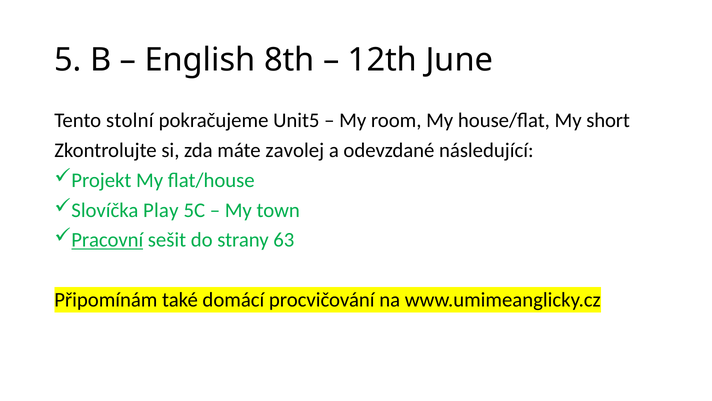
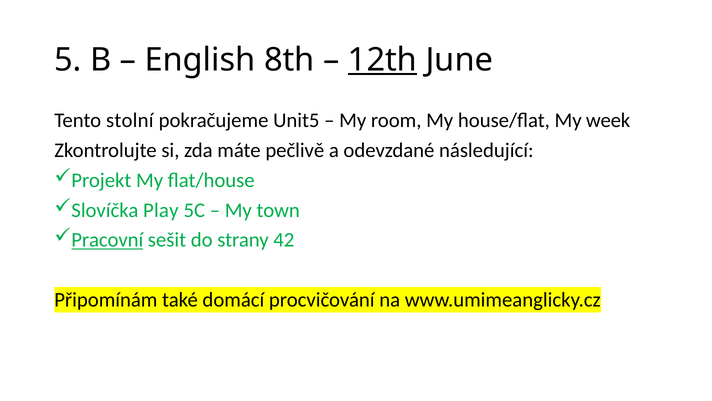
12th underline: none -> present
short: short -> week
zavolej: zavolej -> pečlivě
63: 63 -> 42
